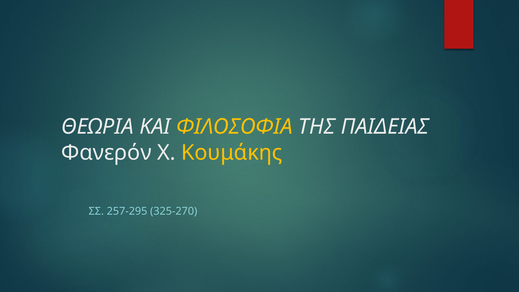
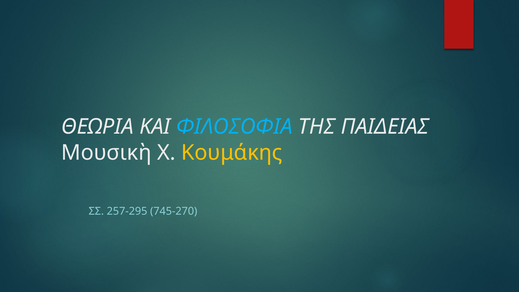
ΦΙΛΟΣΟΦΙΑ colour: yellow -> light blue
Φανερόν: Φανερόν -> Μουσικὴ
325-270: 325-270 -> 745-270
